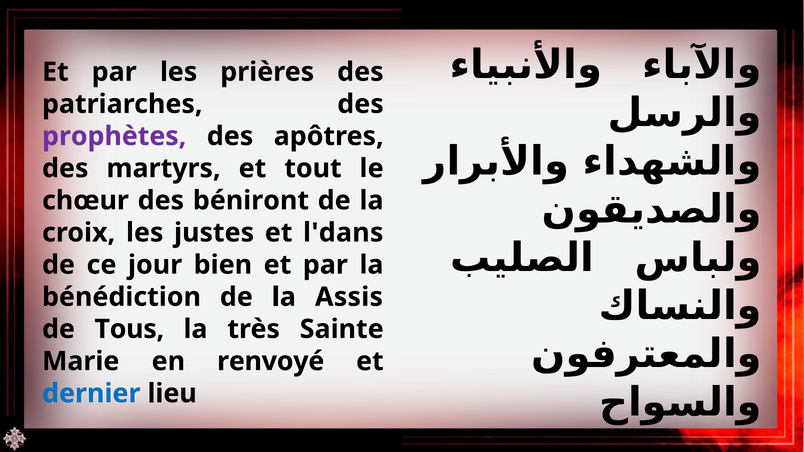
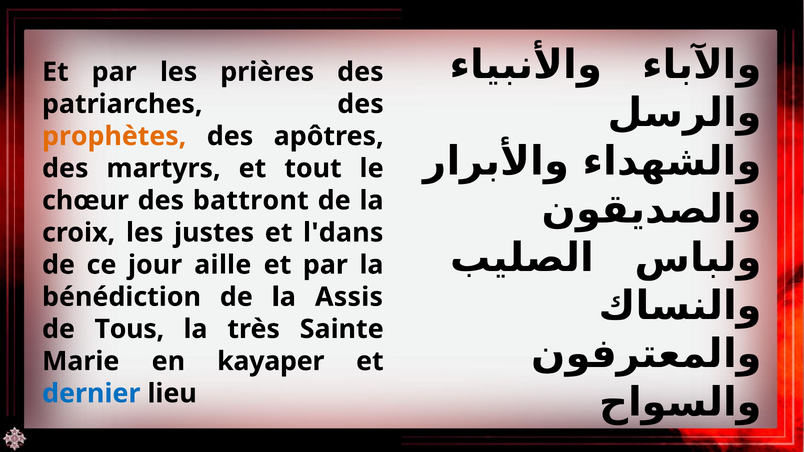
prophètes colour: purple -> orange
béniront: béniront -> battront
bien: bien -> aille
renvoyé: renvoyé -> kayaper
